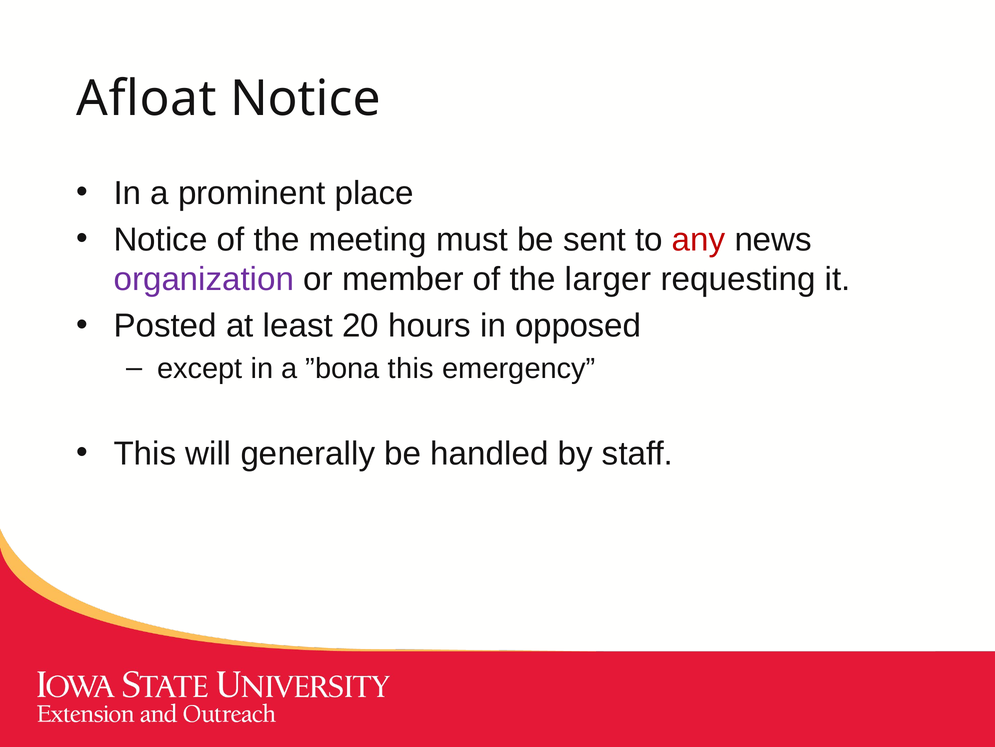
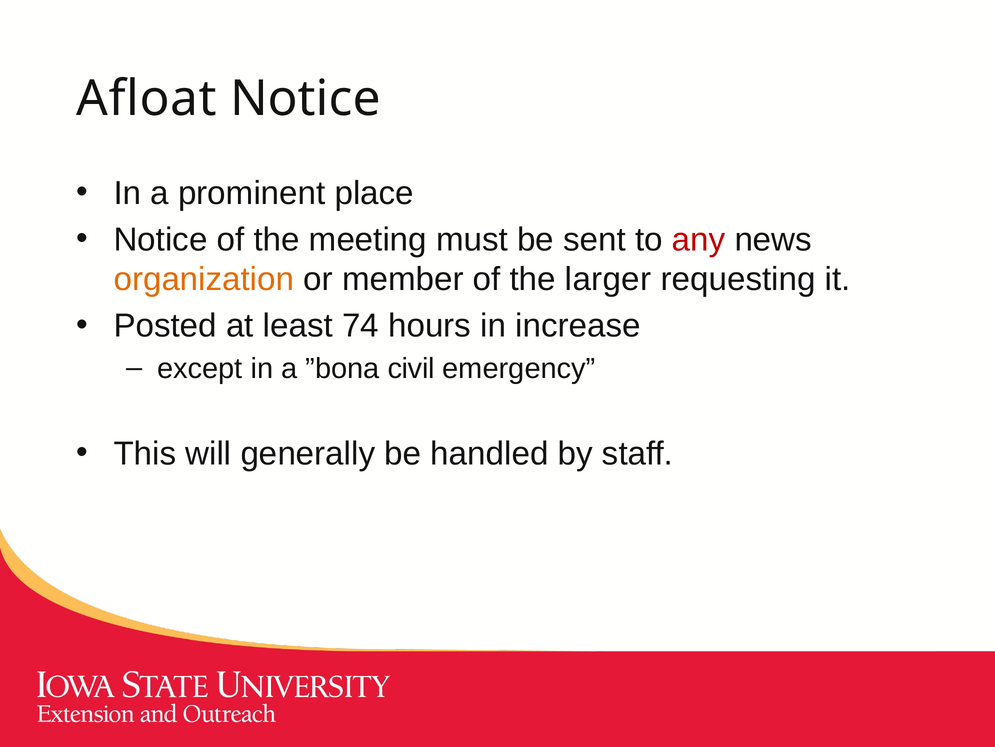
organization colour: purple -> orange
20: 20 -> 74
opposed: opposed -> increase
”bona this: this -> civil
